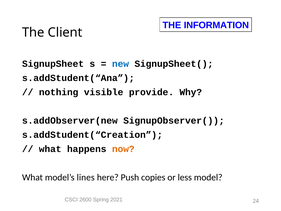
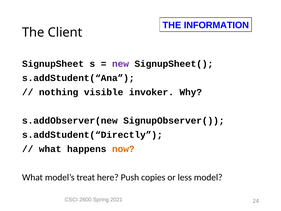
new colour: blue -> purple
provide: provide -> invoker
s.addStudent(“Creation: s.addStudent(“Creation -> s.addStudent(“Directly
lines: lines -> treat
